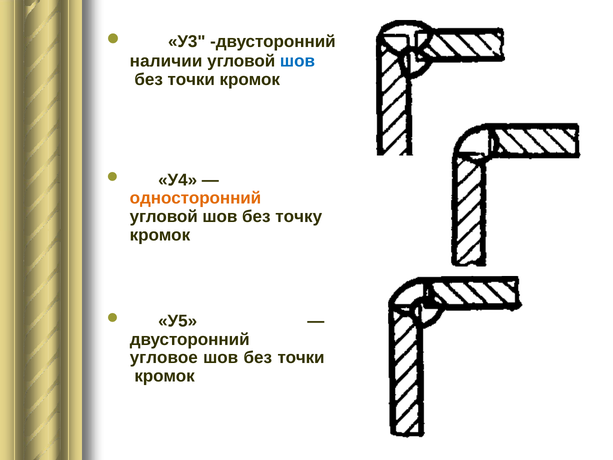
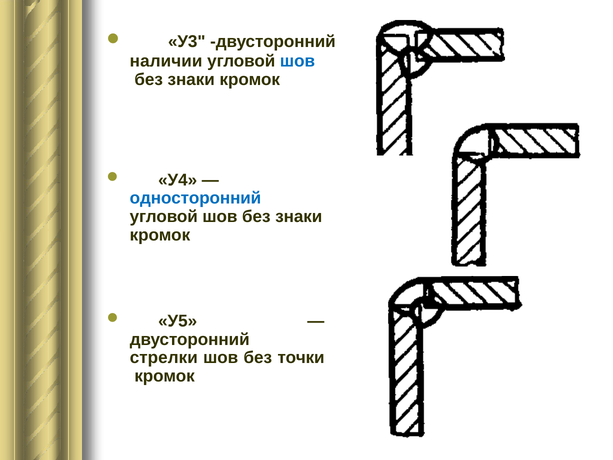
точки at (191, 80): точки -> знаки
односторонний colour: orange -> blue
точку at (299, 217): точку -> знаки
угловое: угловое -> стрелки
